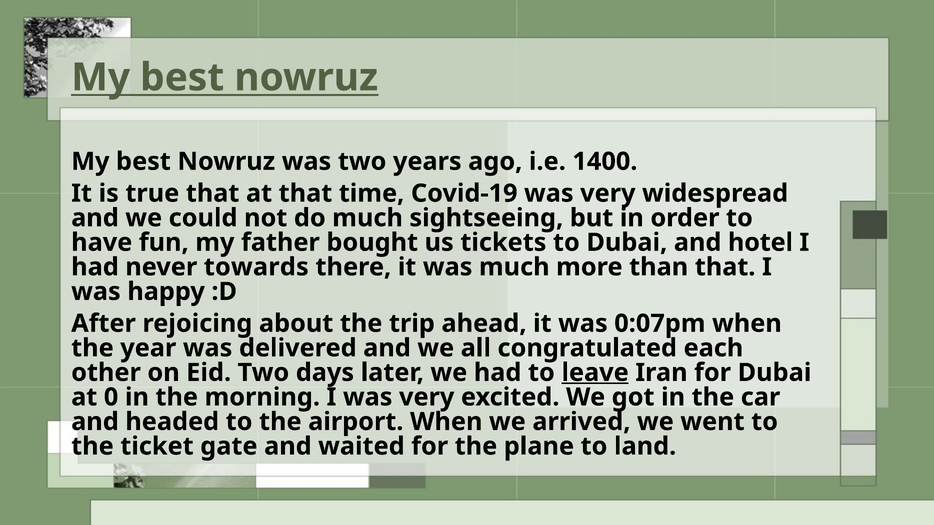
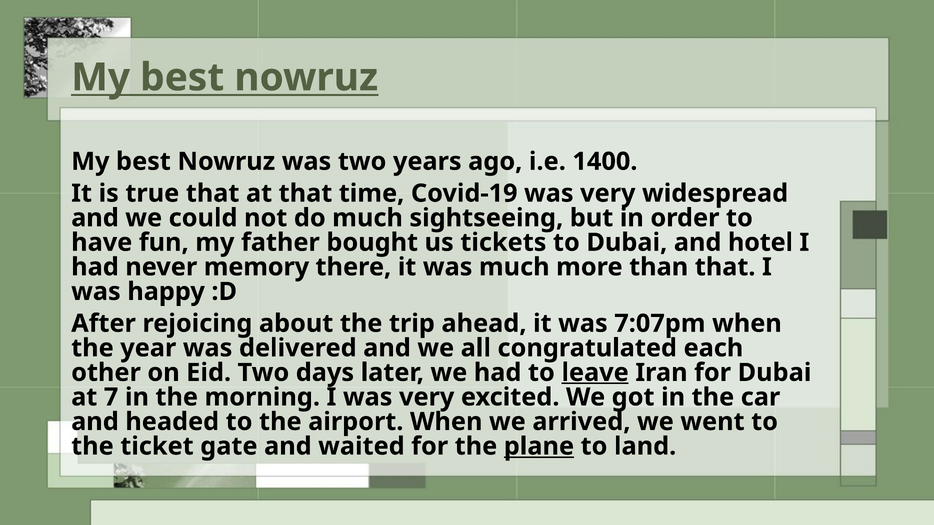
towards: towards -> memory
0:07pm: 0:07pm -> 7:07pm
0: 0 -> 7
plane underline: none -> present
